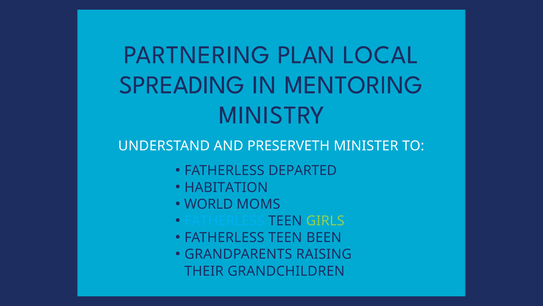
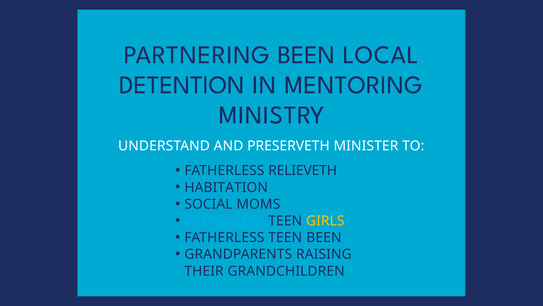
PARTNERING PLAN: PLAN -> BEEN
SPREADING: SPREADING -> DETENTION
DEPARTED: DEPARTED -> RELIEVETH
WORLD: WORLD -> SOCIAL
GIRLS colour: light green -> yellow
